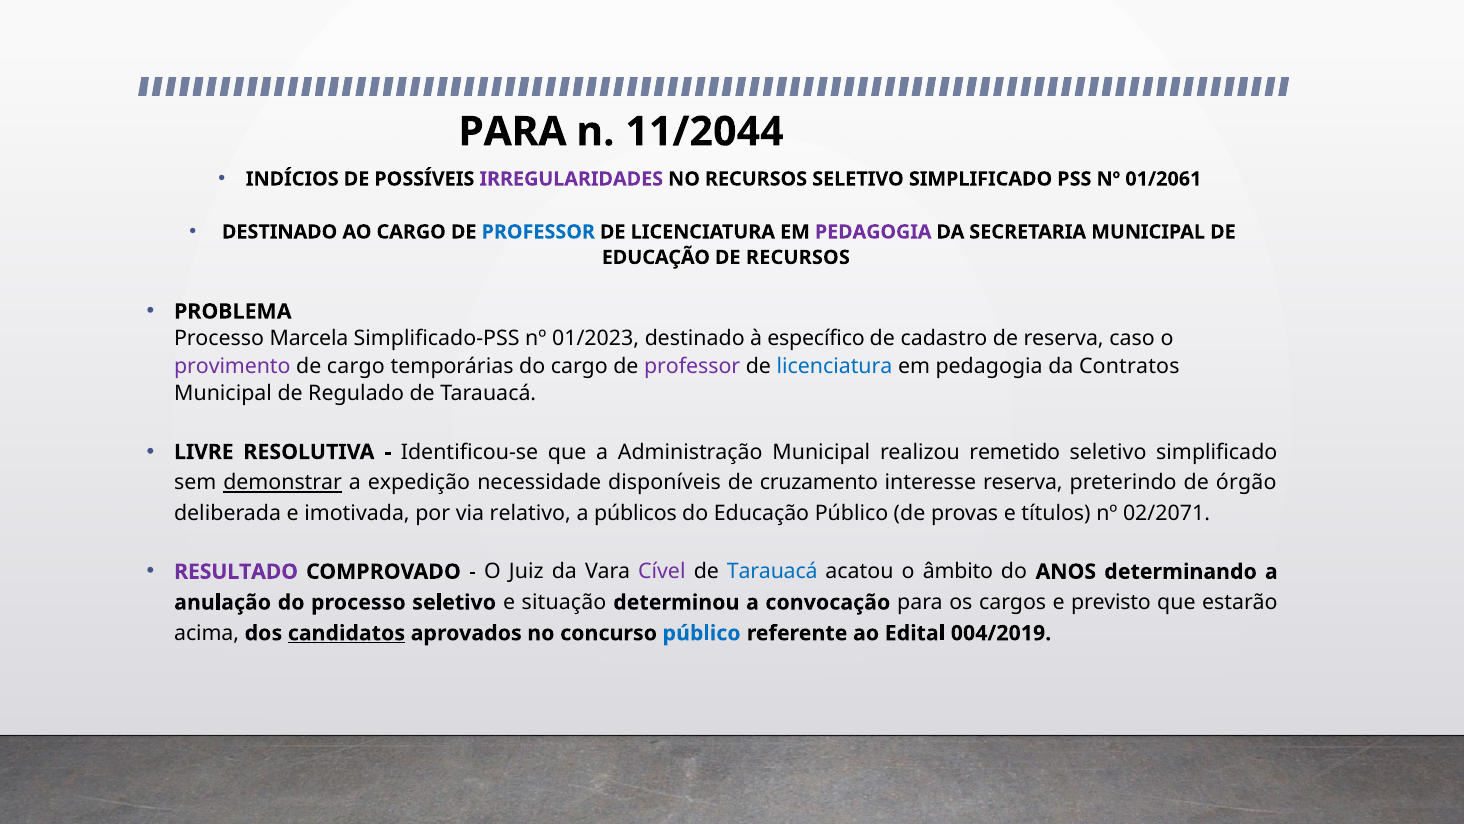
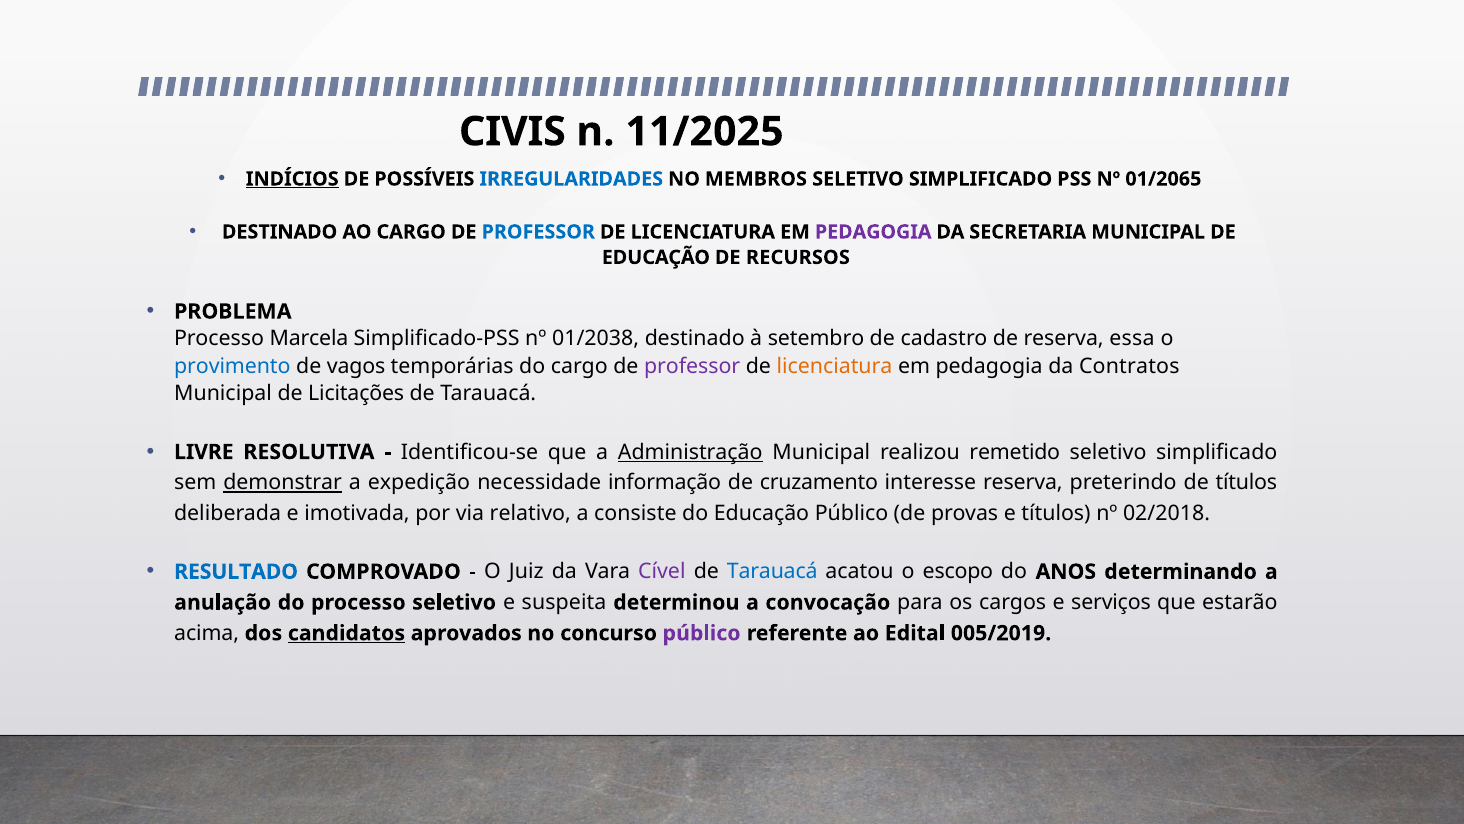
PARA at (513, 132): PARA -> CIVIS
11/2044: 11/2044 -> 11/2025
INDÍCIOS underline: none -> present
IRREGULARIDADES colour: purple -> blue
NO RECURSOS: RECURSOS -> MEMBROS
01/2061: 01/2061 -> 01/2065
01/2023: 01/2023 -> 01/2038
específico: específico -> setembro
caso: caso -> essa
provimento colour: purple -> blue
de cargo: cargo -> vagos
licenciatura at (835, 366) colour: blue -> orange
Regulado: Regulado -> Licitações
Administração underline: none -> present
disponíveis: disponíveis -> informação
de órgão: órgão -> títulos
públicos: públicos -> consiste
02/2071: 02/2071 -> 02/2018
RESULTADO colour: purple -> blue
âmbito: âmbito -> escopo
situação: situação -> suspeita
previsto: previsto -> serviços
público at (702, 633) colour: blue -> purple
004/2019: 004/2019 -> 005/2019
